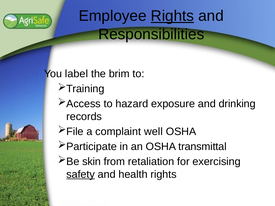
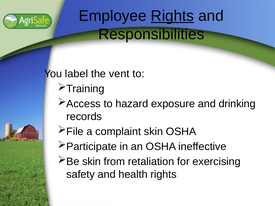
brim: brim -> vent
complaint well: well -> skin
transmittal: transmittal -> ineffective
safety underline: present -> none
